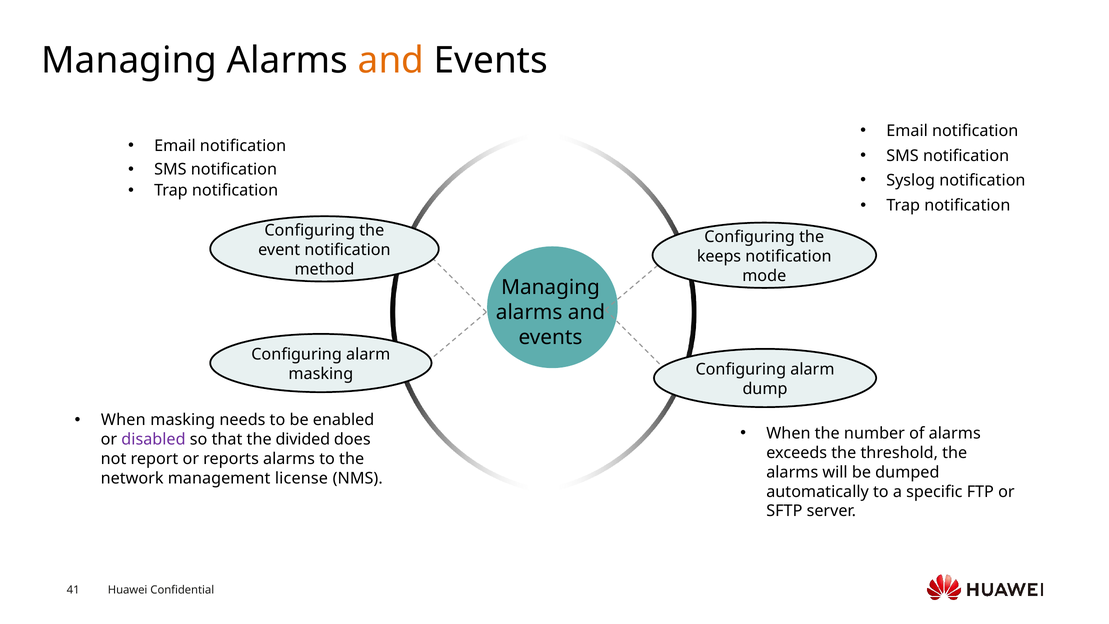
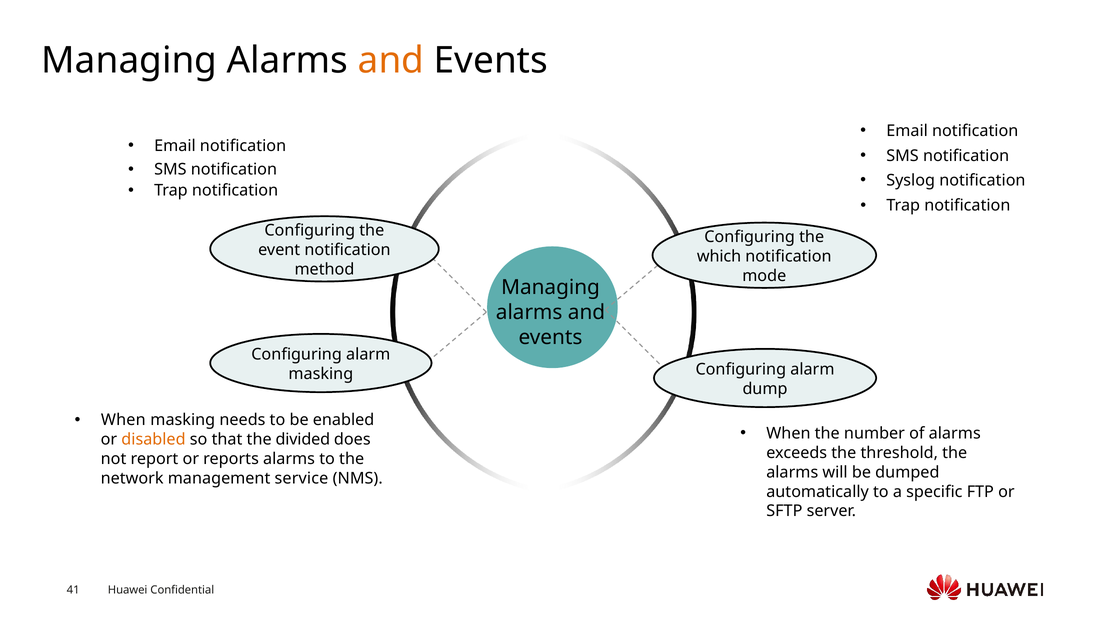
keeps: keeps -> which
disabled colour: purple -> orange
license: license -> service
